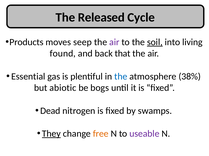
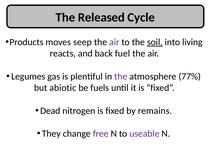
found: found -> reacts
that: that -> fuel
Essential: Essential -> Legumes
the at (121, 77) colour: blue -> purple
38%: 38% -> 77%
bogs: bogs -> fuels
swamps: swamps -> remains
They underline: present -> none
free colour: orange -> purple
